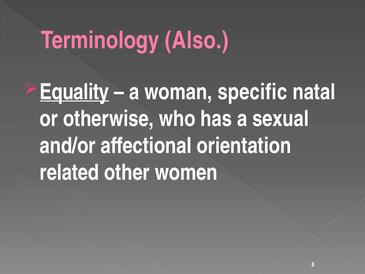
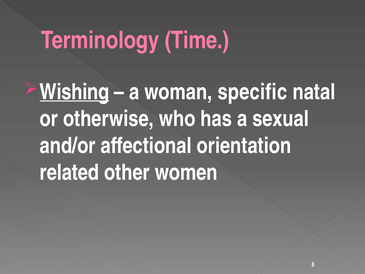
Also: Also -> Time
Equality: Equality -> Wishing
